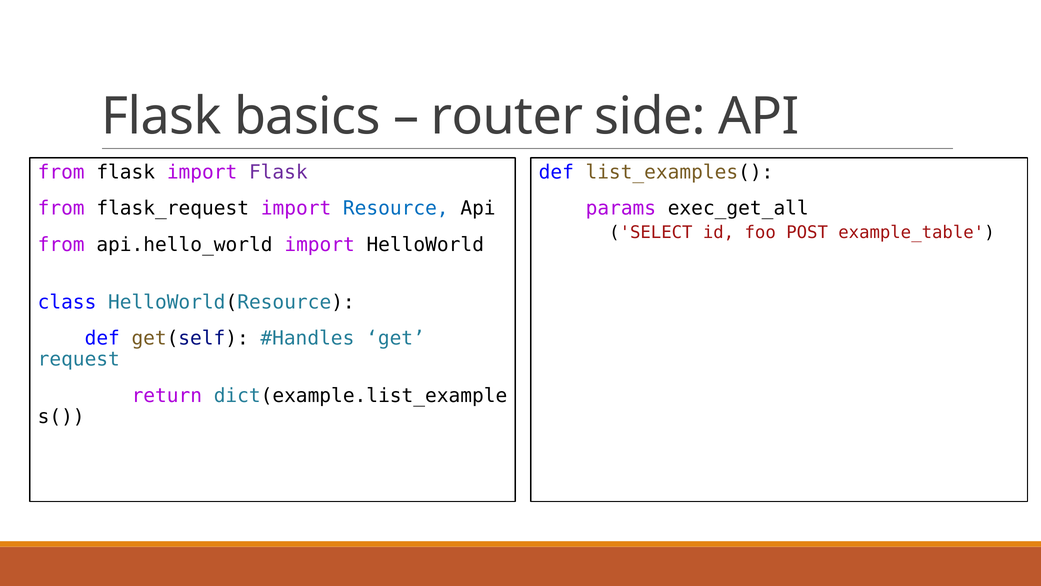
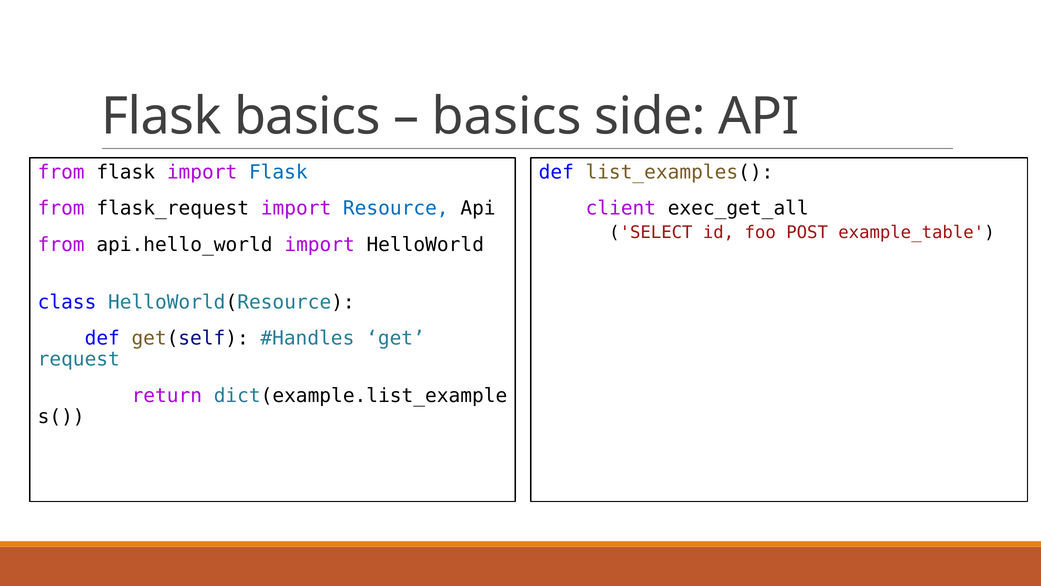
router at (507, 117): router -> basics
Flask at (278, 172) colour: purple -> blue
params: params -> client
